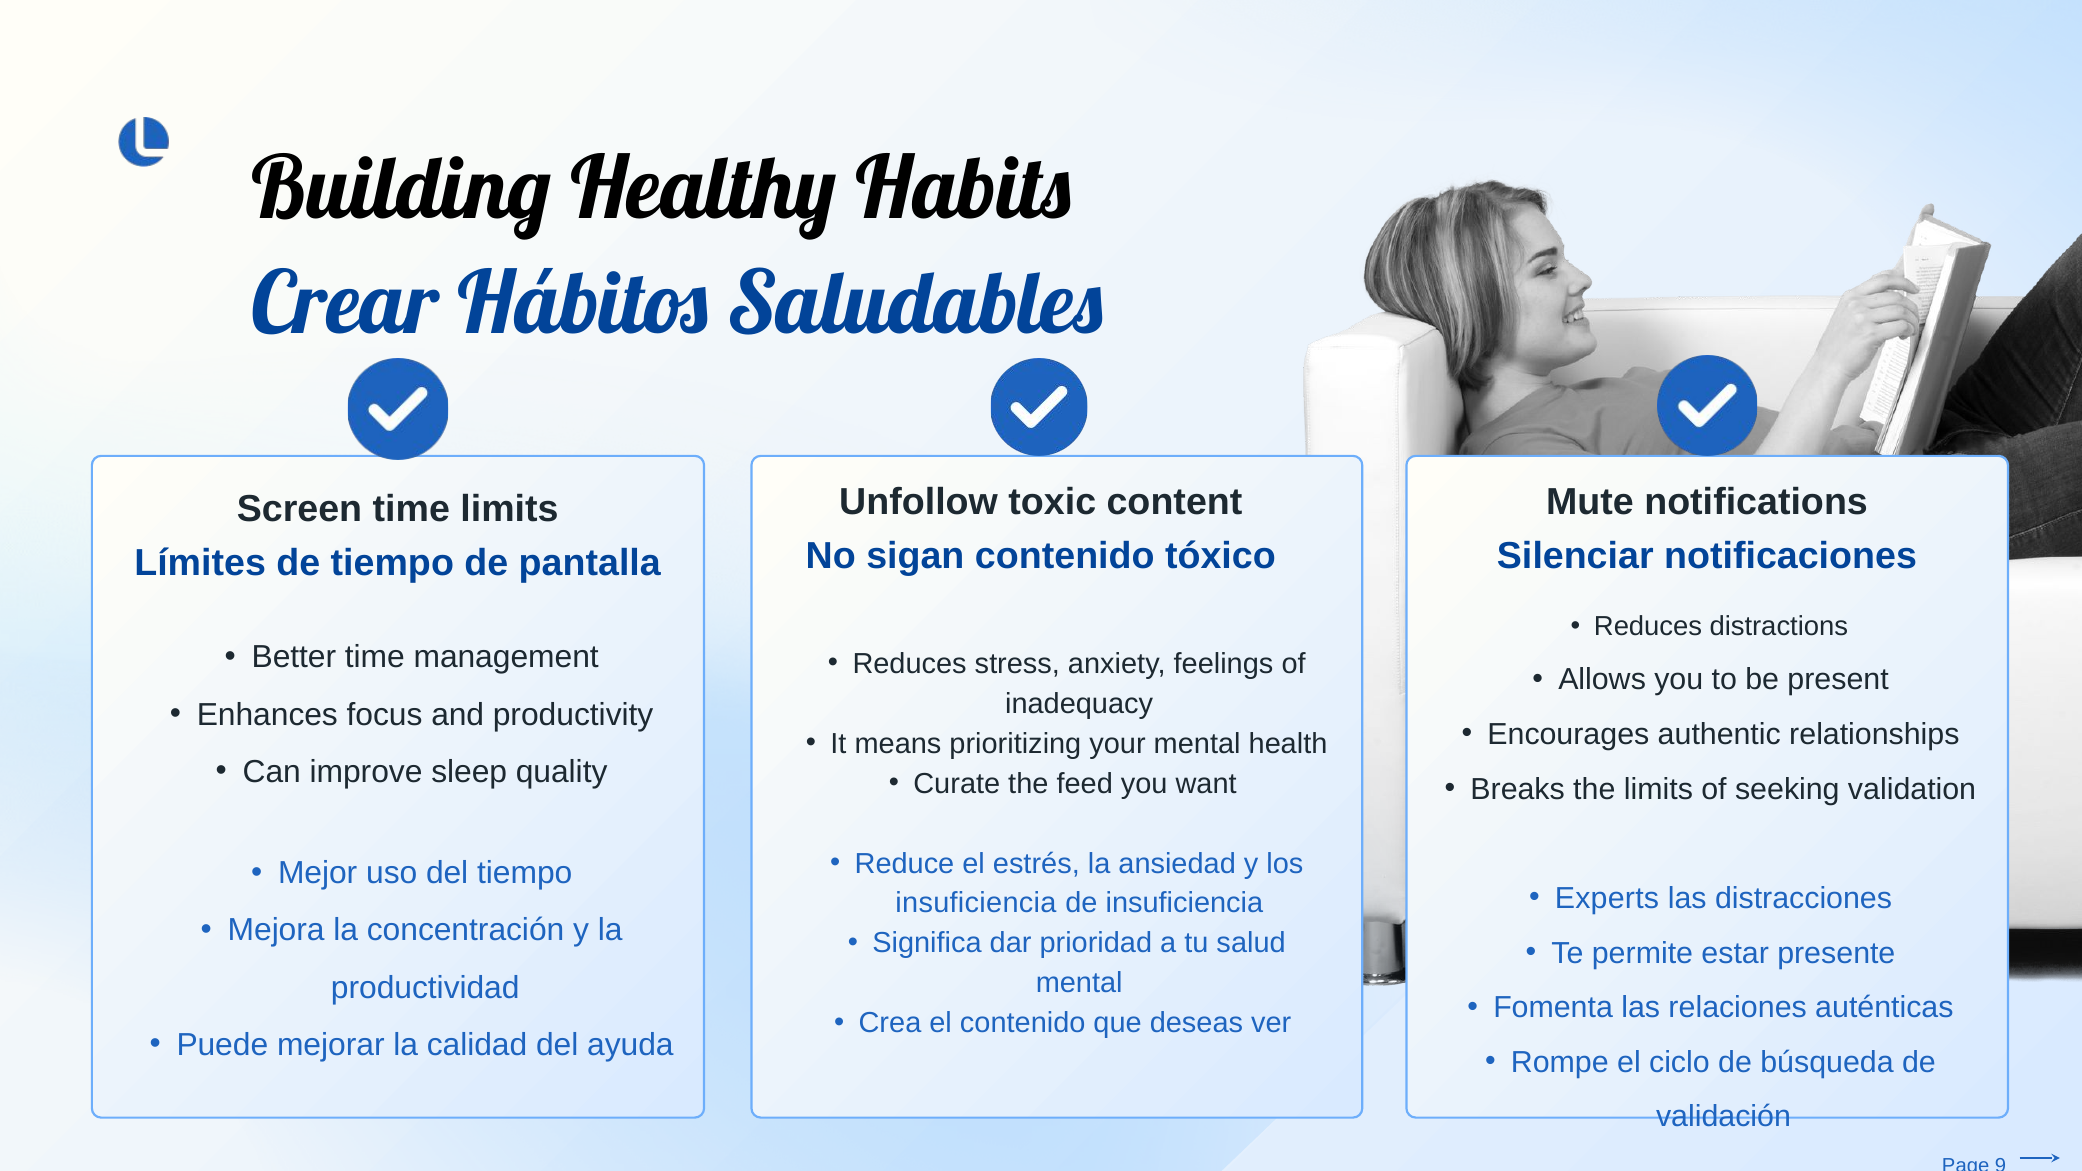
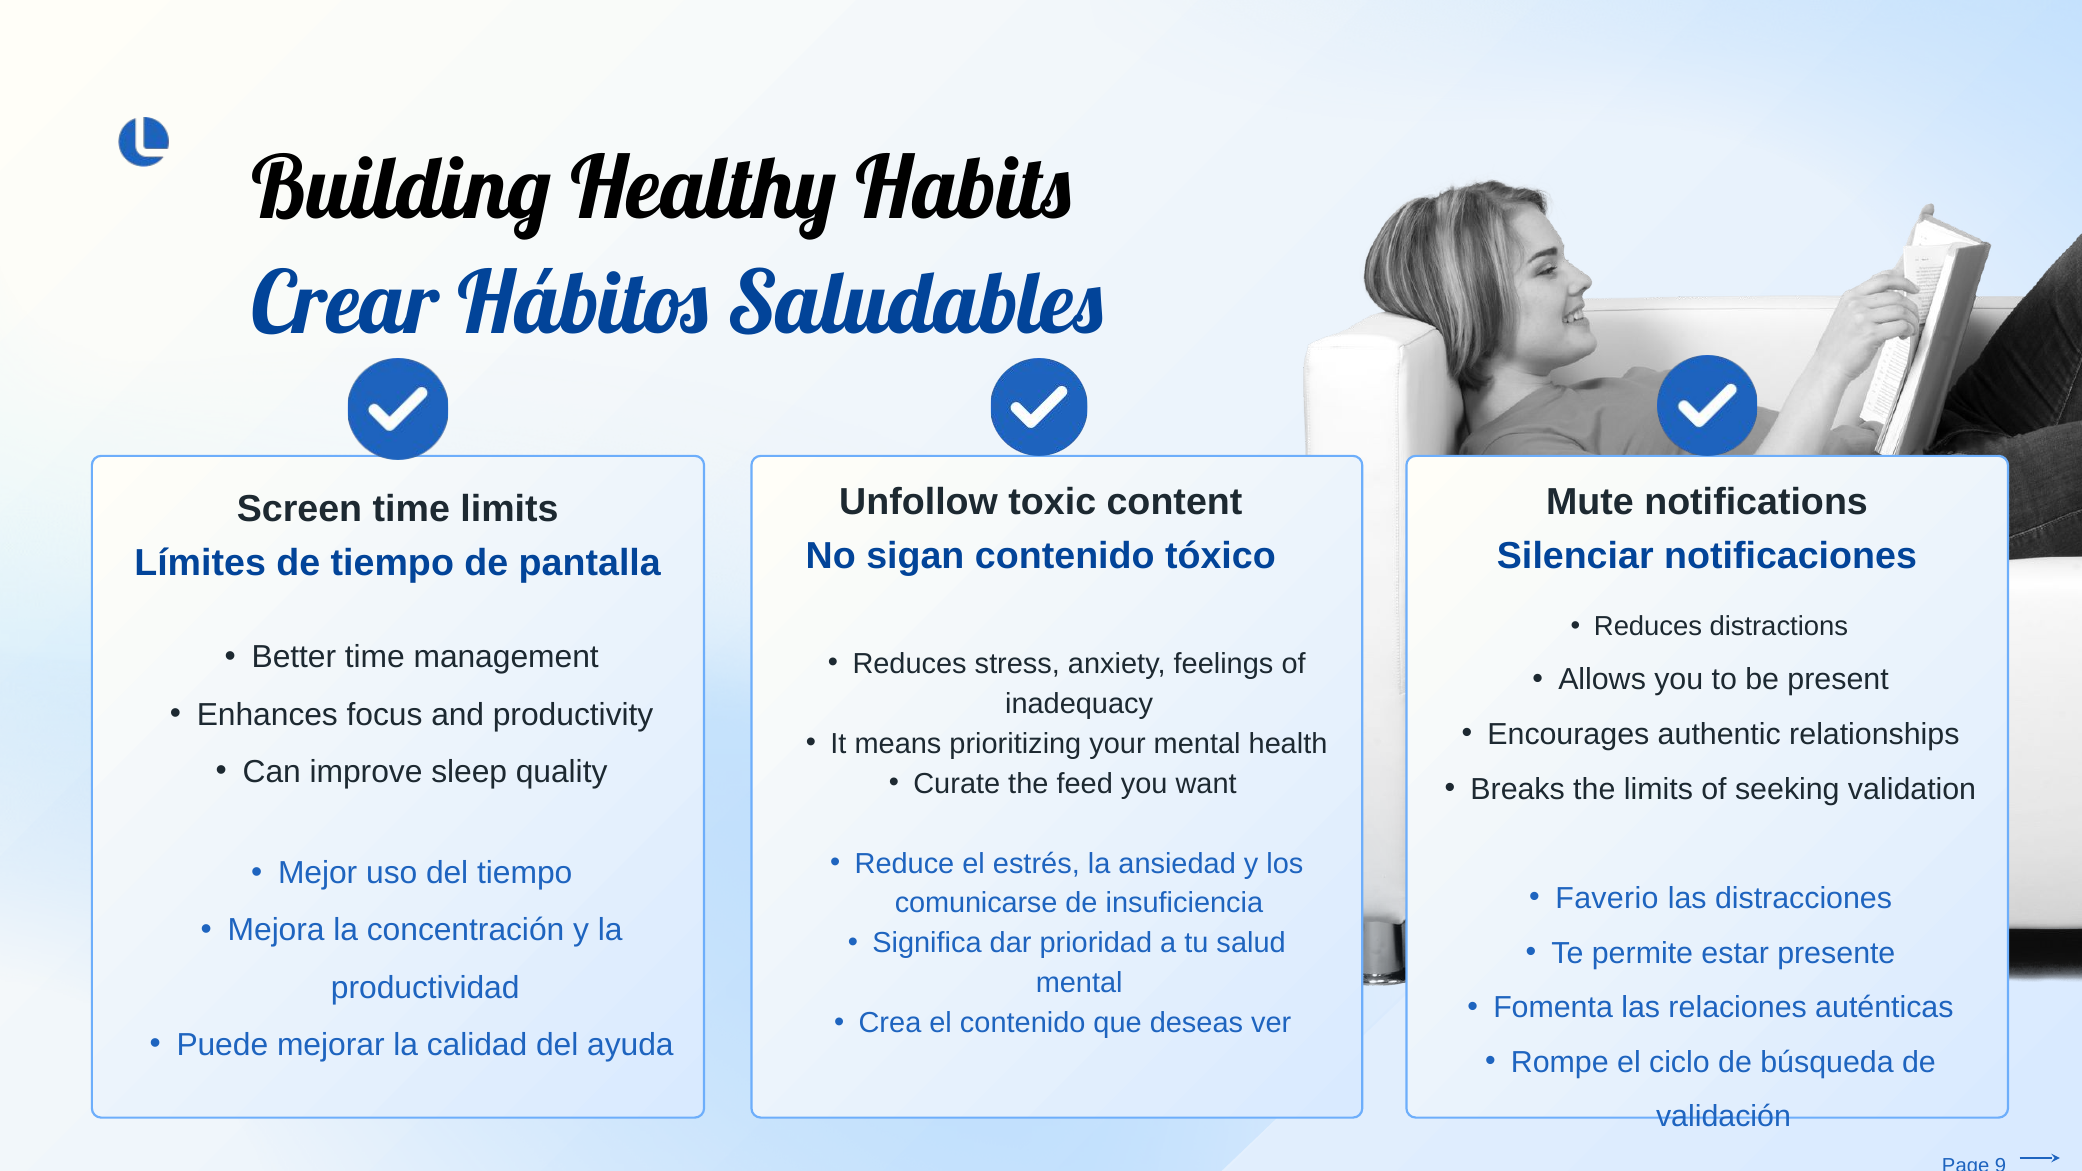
Experts: Experts -> Faverio
insuficiencia at (976, 904): insuficiencia -> comunicarse
